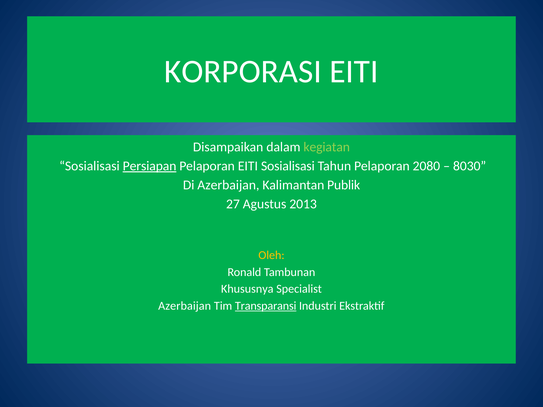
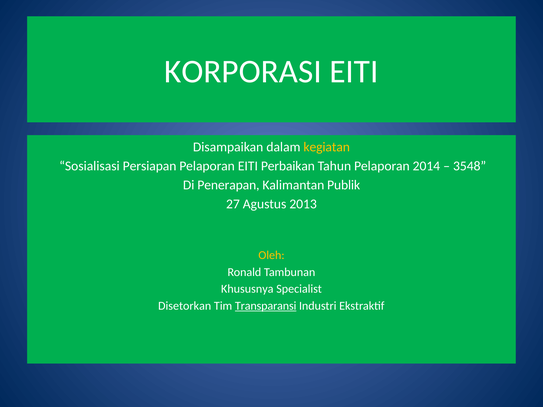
kegiatan colour: light green -> yellow
Persiapan underline: present -> none
EITI Sosialisasi: Sosialisasi -> Perbaikan
2080: 2080 -> 2014
8030: 8030 -> 3548
Di Azerbaijan: Azerbaijan -> Penerapan
Azerbaijan at (185, 306): Azerbaijan -> Disetorkan
